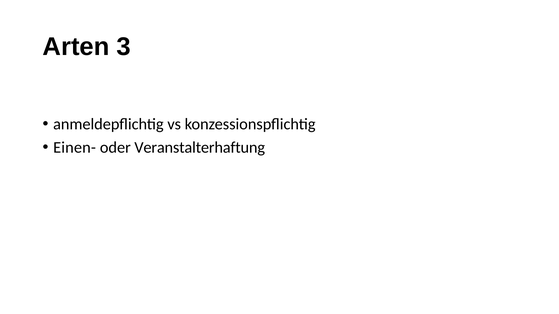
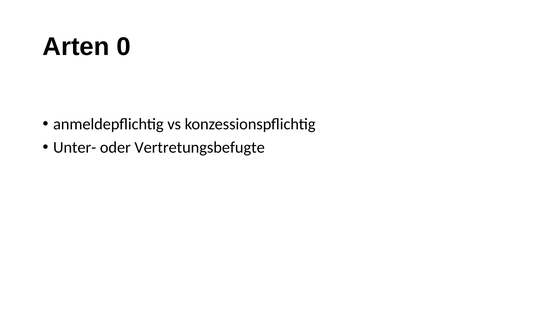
3: 3 -> 0
Einen-: Einen- -> Unter-
Veranstalterhaftung: Veranstalterhaftung -> Vertretungsbefugte
